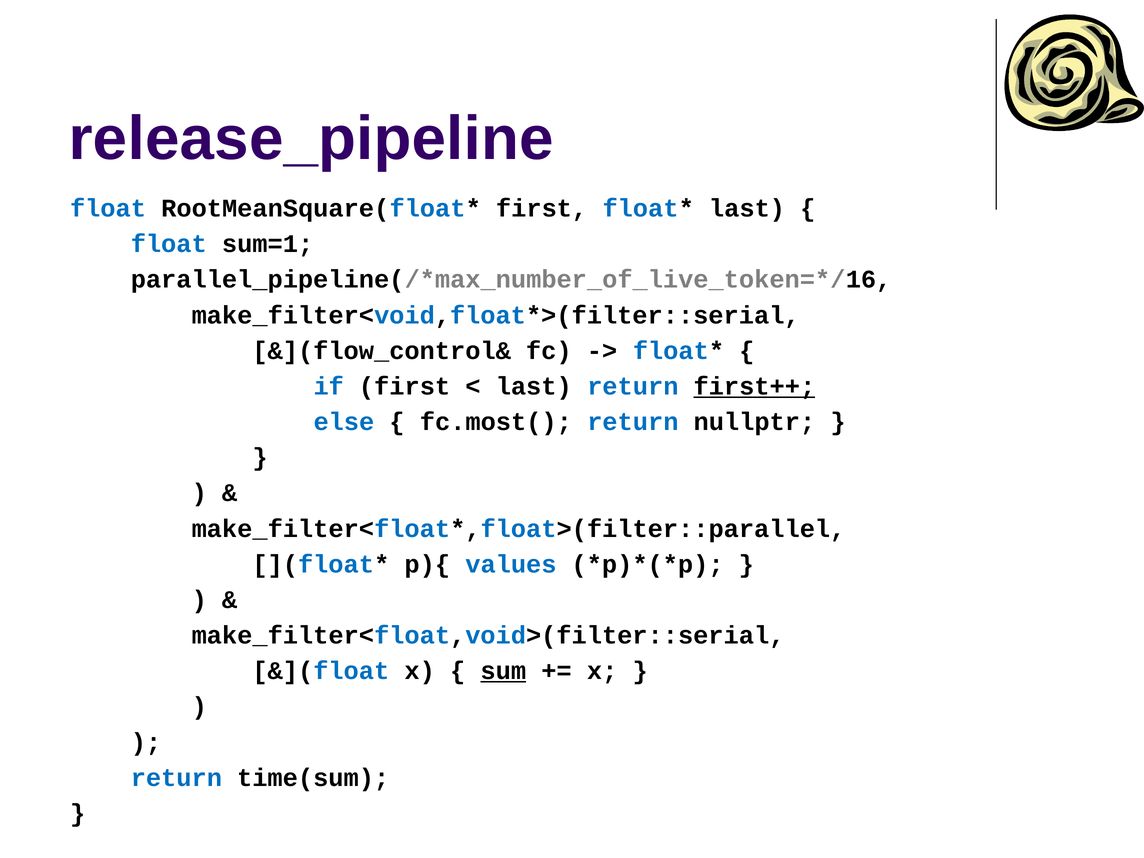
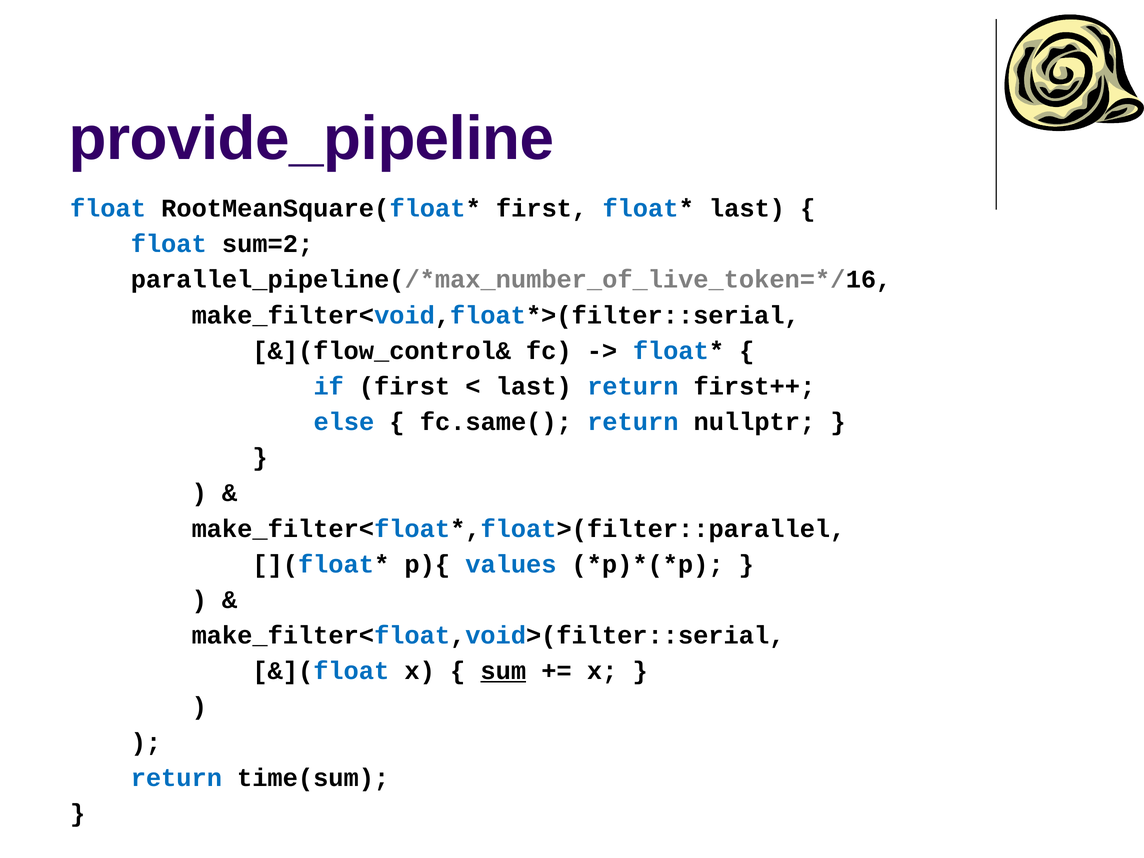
release_pipeline: release_pipeline -> provide_pipeline
sum=1: sum=1 -> sum=2
first++ underline: present -> none
fc.most(: fc.most( -> fc.same(
